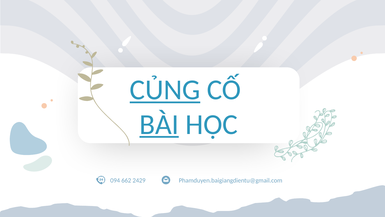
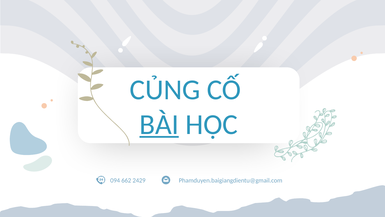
CỦNG underline: present -> none
